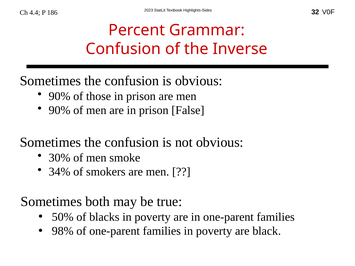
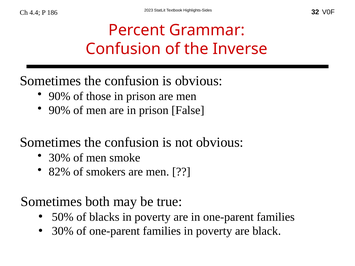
34%: 34% -> 82%
98% at (63, 231): 98% -> 30%
